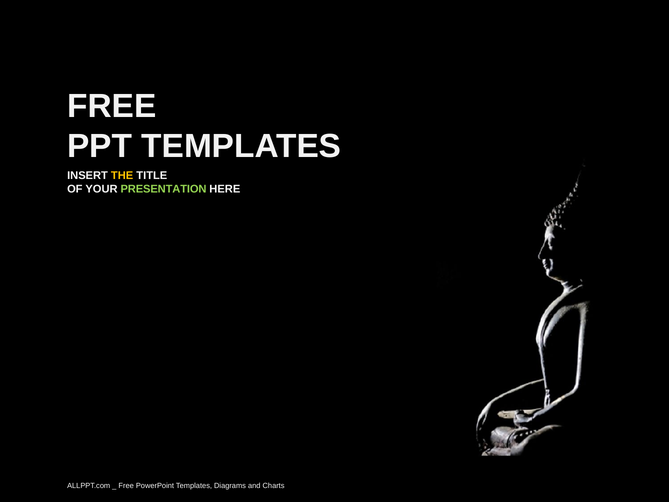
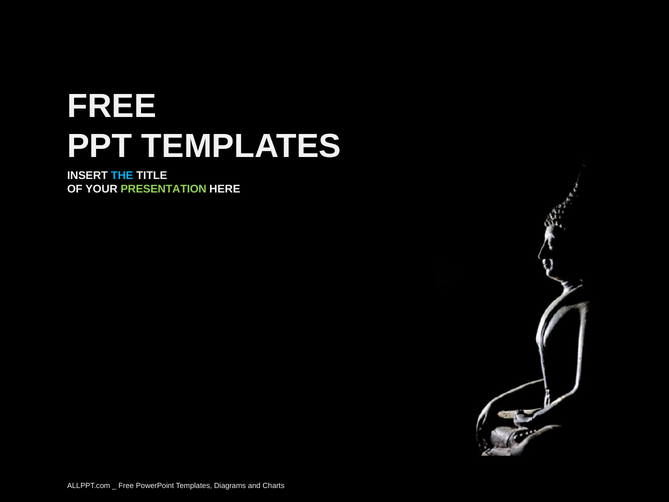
THE colour: yellow -> light blue
